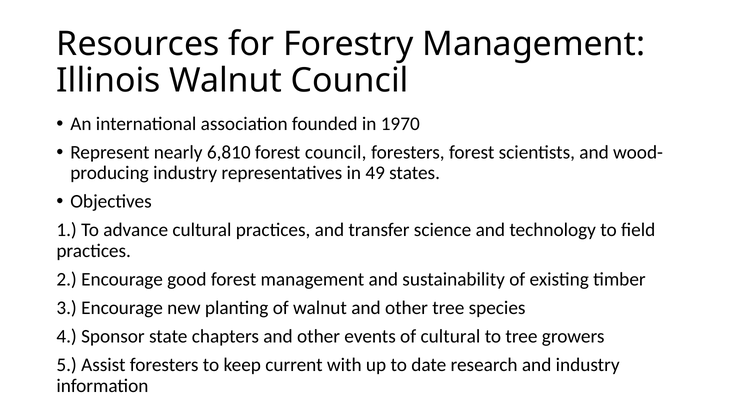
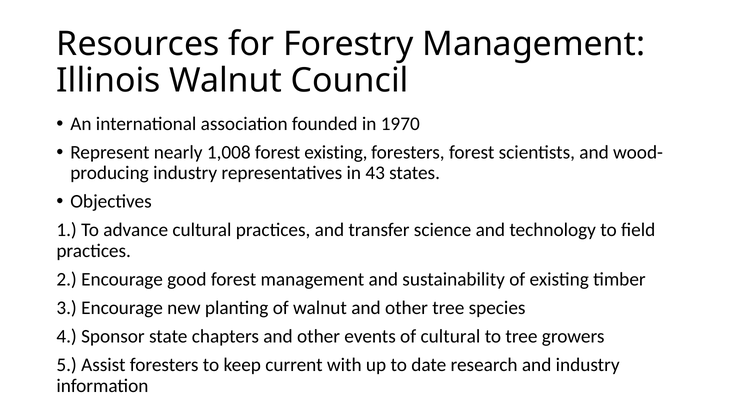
6,810: 6,810 -> 1,008
forest council: council -> existing
49: 49 -> 43
